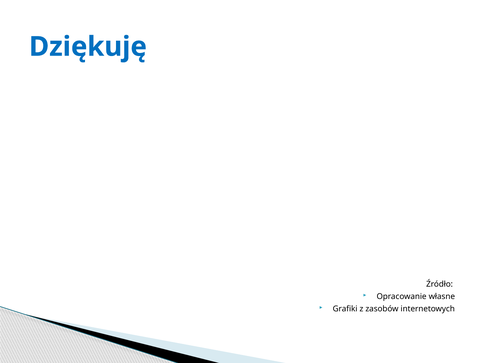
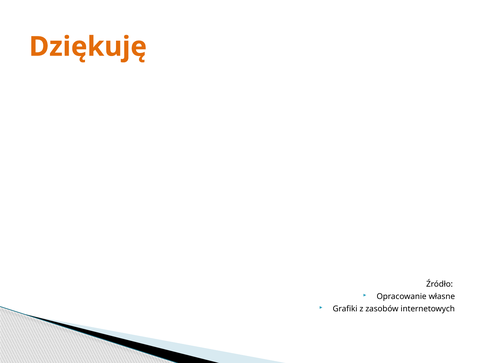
Dziękuję colour: blue -> orange
